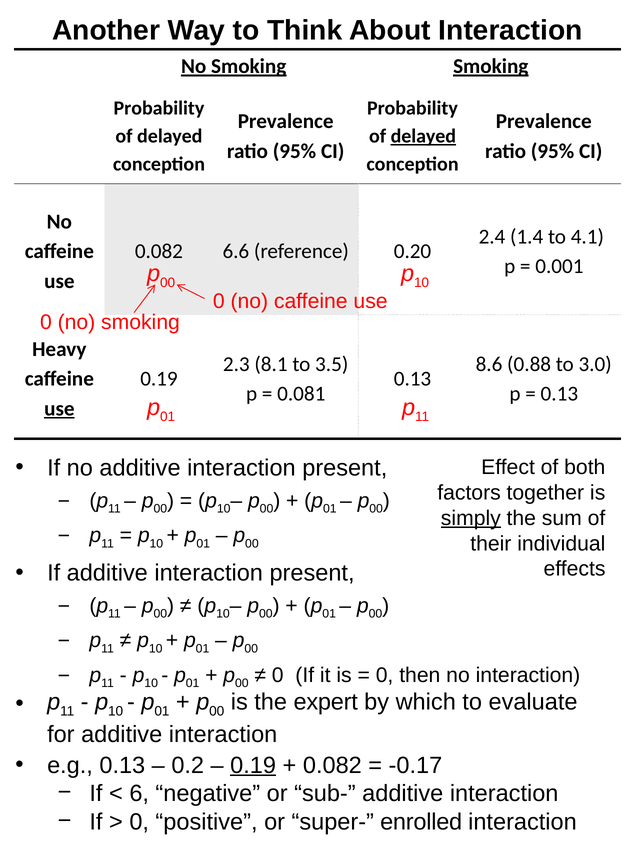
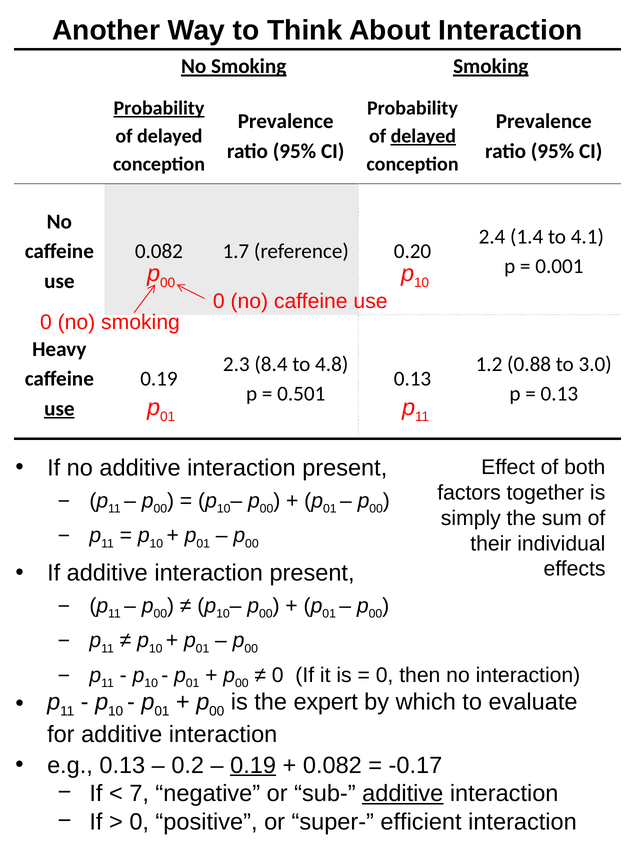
Probability at (159, 108) underline: none -> present
6.6: 6.6 -> 1.7
8.1: 8.1 -> 8.4
3.5: 3.5 -> 4.8
8.6: 8.6 -> 1.2
0.081: 0.081 -> 0.501
simply underline: present -> none
6: 6 -> 7
additive at (403, 794) underline: none -> present
enrolled: enrolled -> efficient
